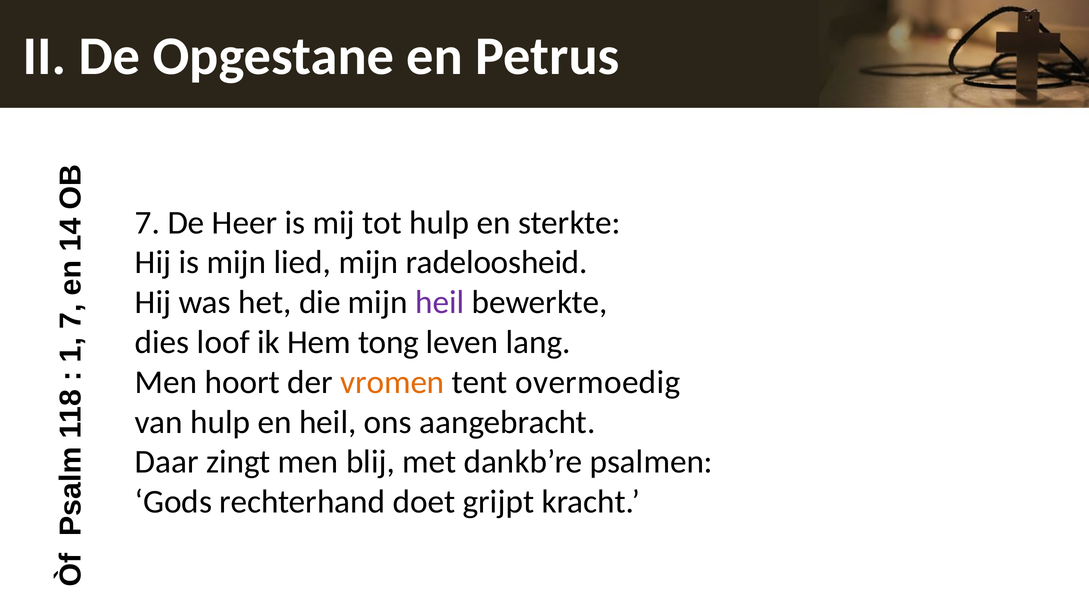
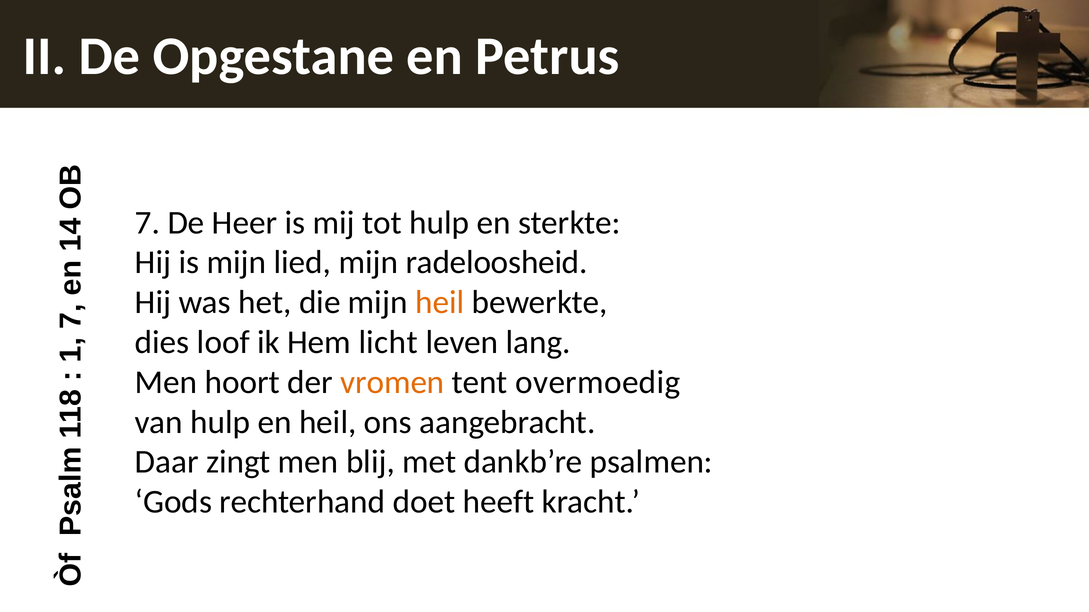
heil at (440, 303) colour: purple -> orange
tong: tong -> licht
grijpt: grijpt -> heeft
